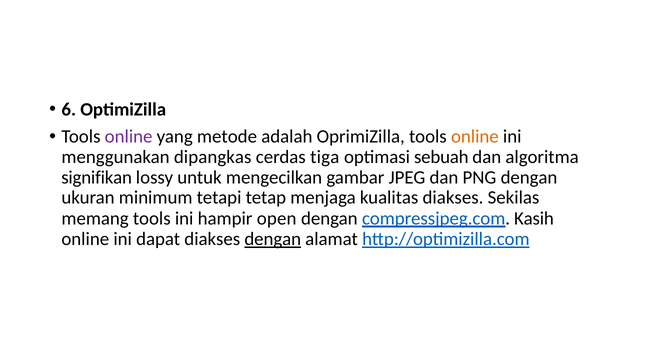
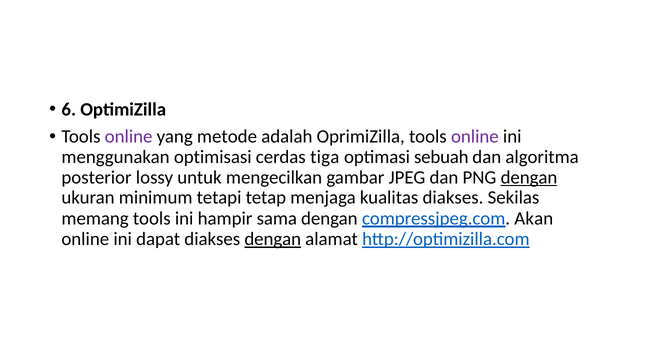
online at (475, 137) colour: orange -> purple
dipangkas: dipangkas -> optimisasi
signifikan: signifikan -> posterior
dengan at (529, 177) underline: none -> present
open: open -> sama
Kasih: Kasih -> Akan
